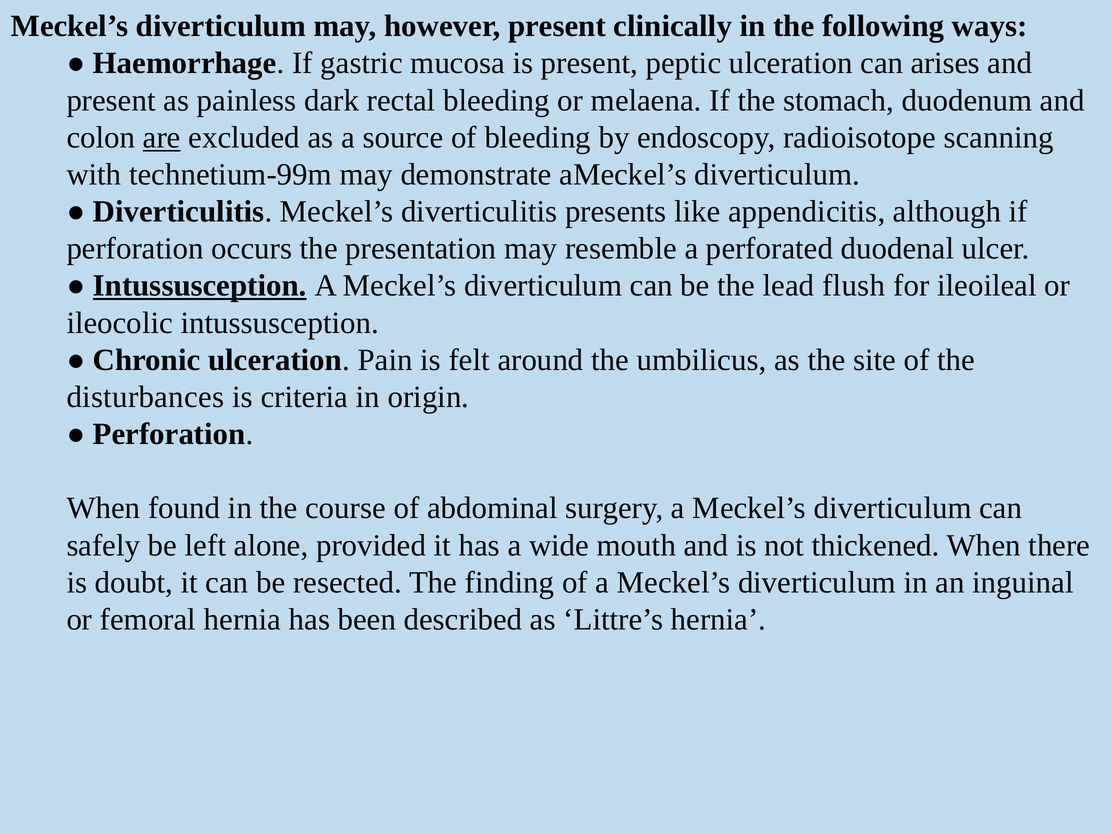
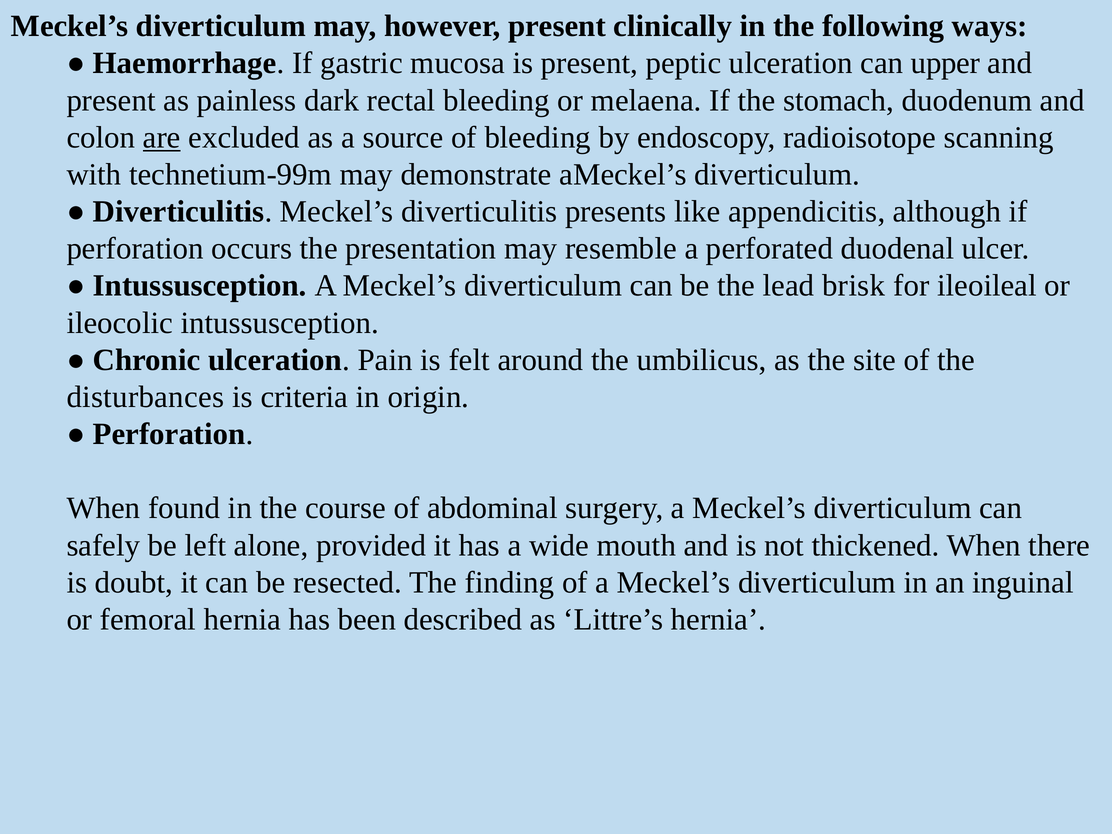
arises: arises -> upper
Intussusception at (200, 286) underline: present -> none
flush: flush -> brisk
